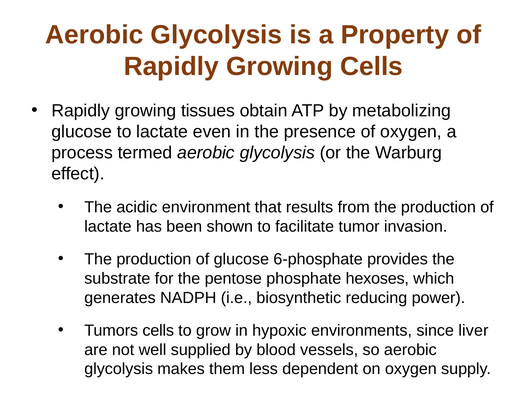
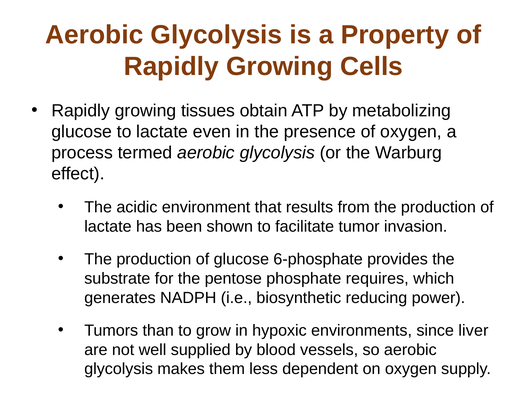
hexoses: hexoses -> requires
Tumors cells: cells -> than
